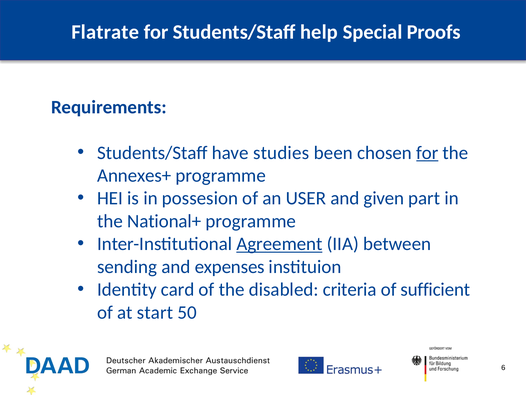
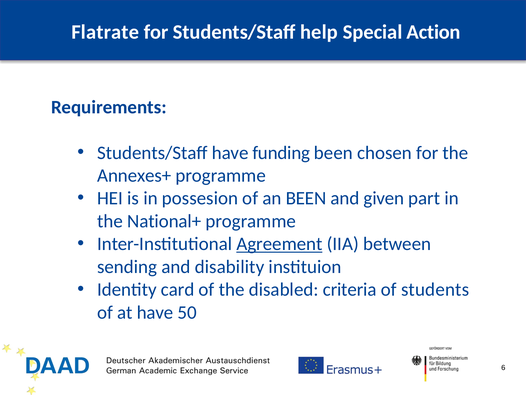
Proofs: Proofs -> Action
studies: studies -> funding
for at (427, 153) underline: present -> none
an USER: USER -> BEEN
expenses: expenses -> disability
sufficient: sufficient -> students
at start: start -> have
